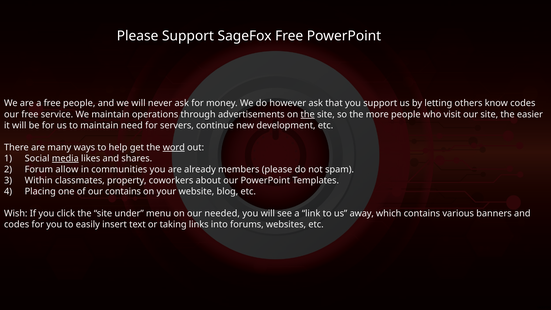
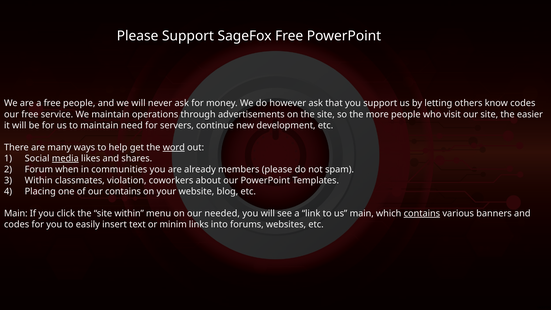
the at (308, 114) underline: present -> none
allow: allow -> when
property: property -> violation
Wish at (16, 213): Wish -> Main
site under: under -> within
us away: away -> main
contains at (422, 213) underline: none -> present
taking: taking -> minim
